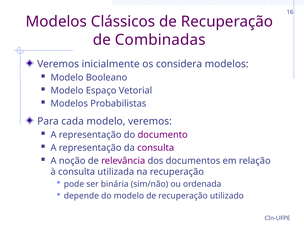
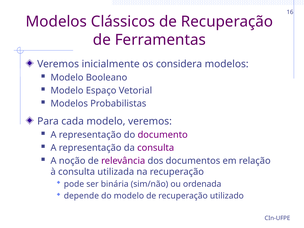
Combinadas: Combinadas -> Ferramentas
